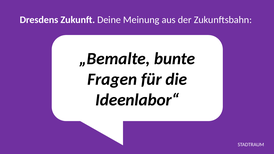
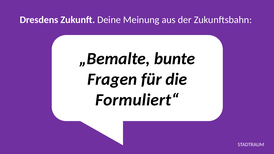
Ideenlabor“: Ideenlabor“ -> Formuliert“
